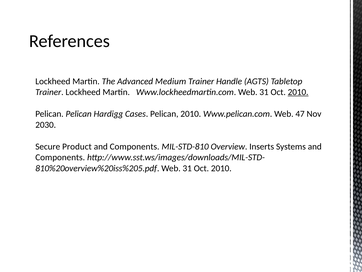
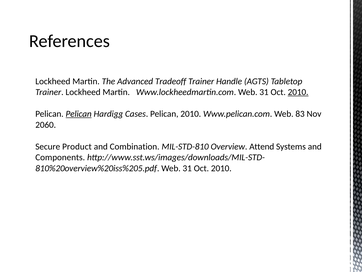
Medium: Medium -> Tradeoff
Pelican at (79, 114) underline: none -> present
47: 47 -> 83
2030: 2030 -> 2060
Components at (135, 146): Components -> Combination
Inserts: Inserts -> Attend
